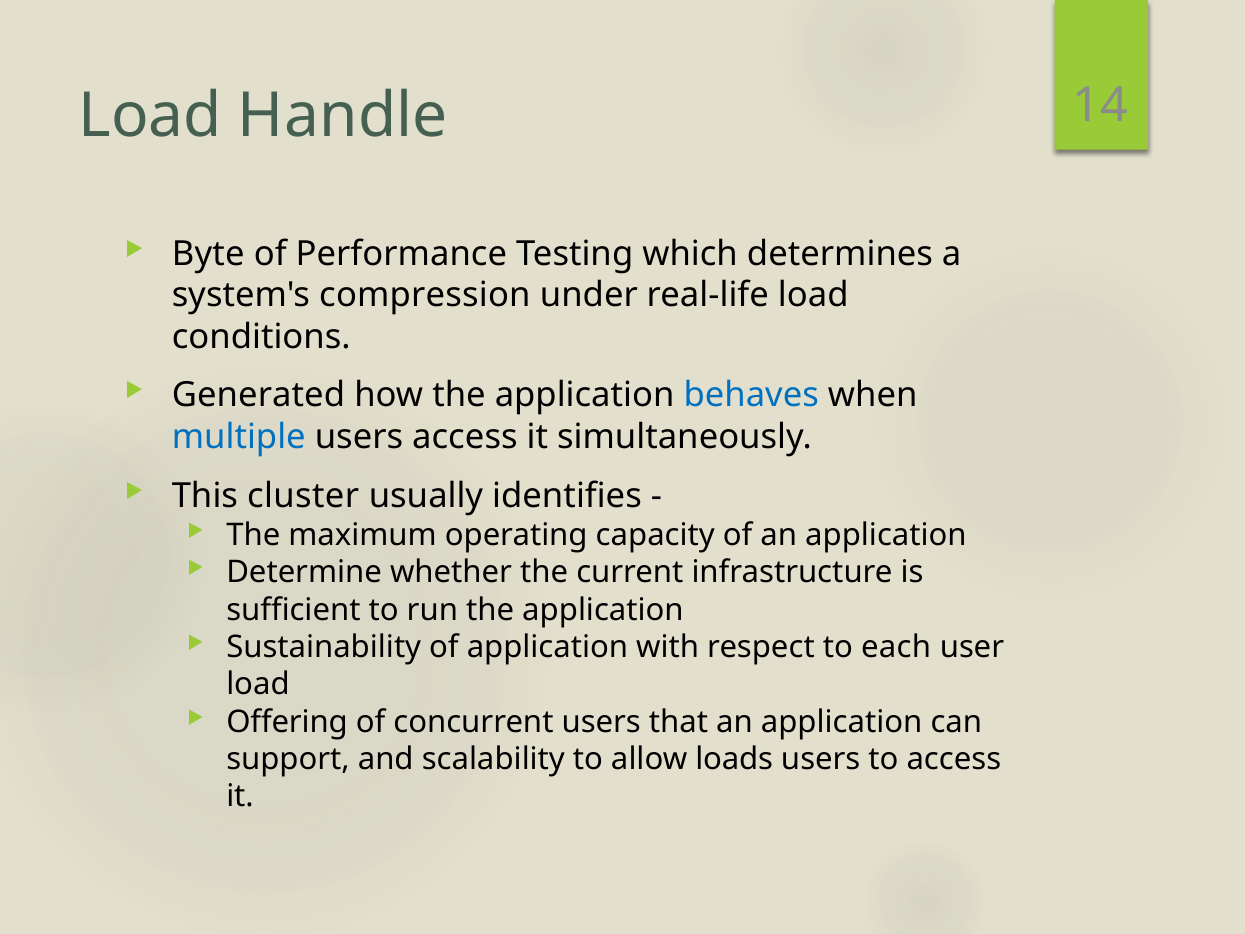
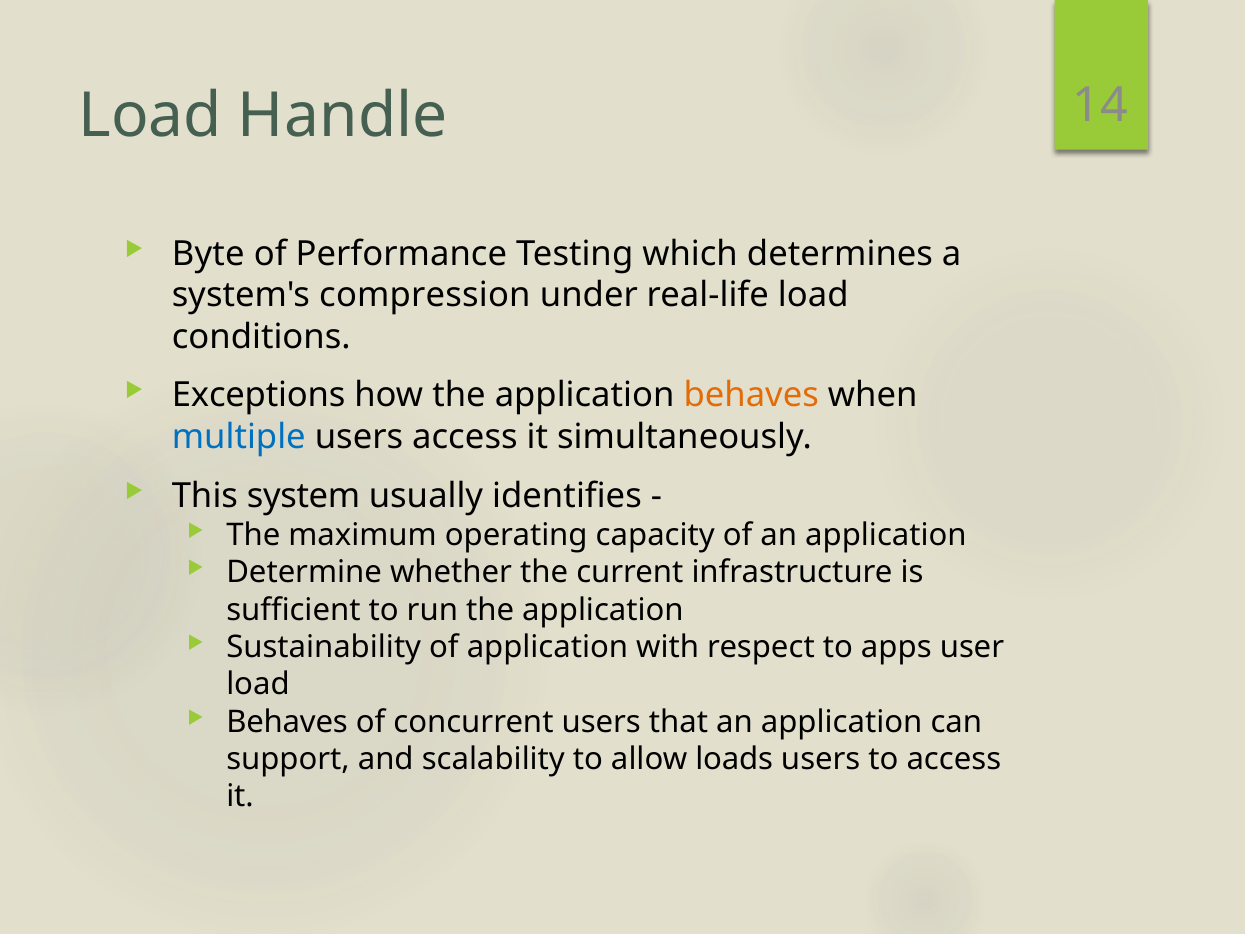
Generated: Generated -> Exceptions
behaves at (751, 395) colour: blue -> orange
cluster: cluster -> system
each: each -> apps
Offering at (287, 722): Offering -> Behaves
